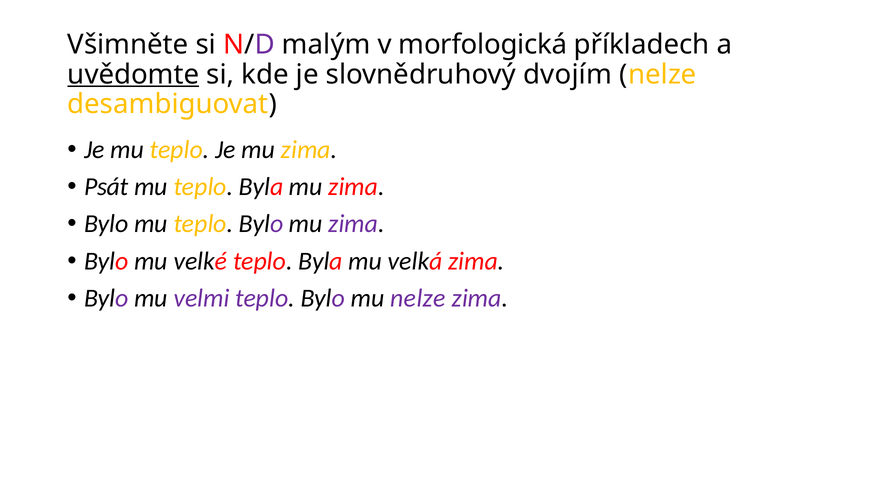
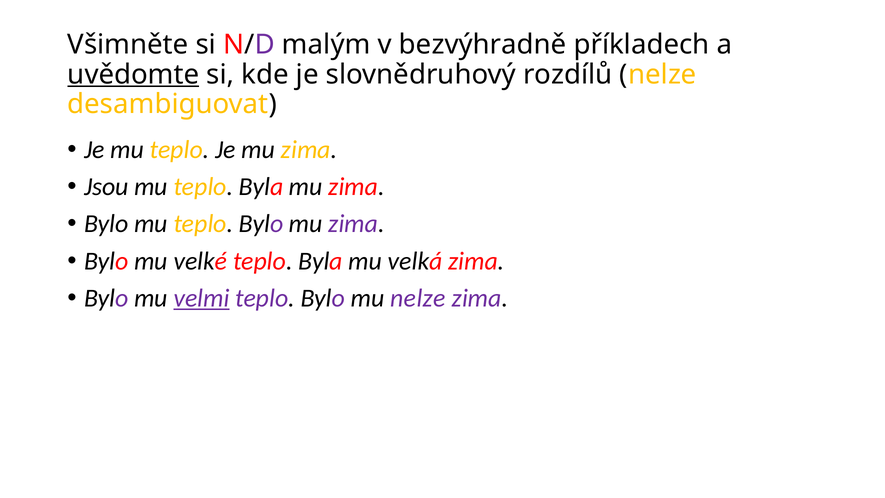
morfologická: morfologická -> bezvýhradně
dvojím: dvojím -> rozdílů
Psát: Psát -> Jsou
velmi underline: none -> present
